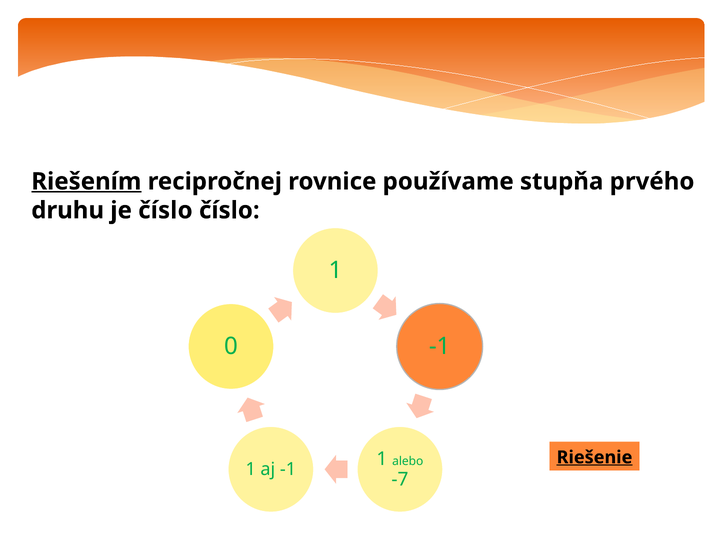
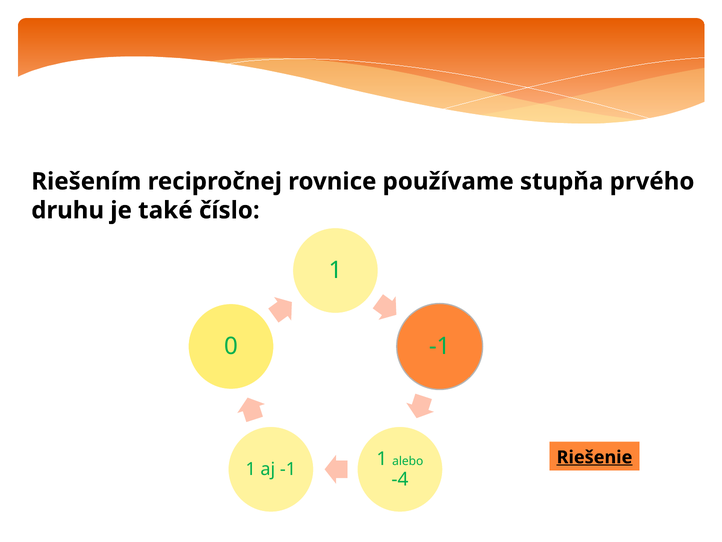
Riešením underline: present -> none
je číslo: číslo -> také
-7: -7 -> -4
